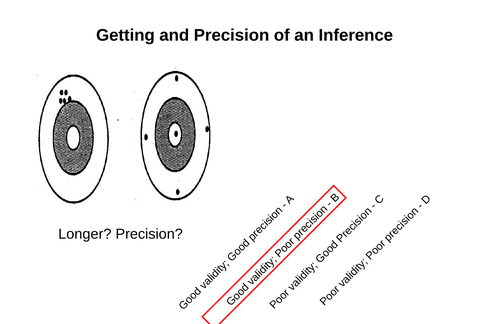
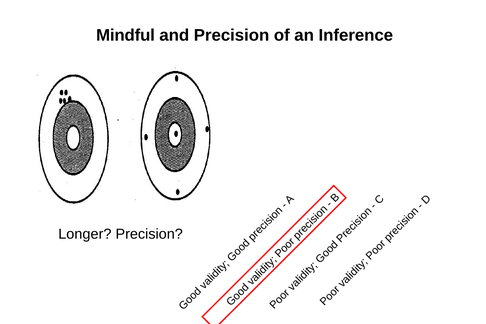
Getting: Getting -> Mindful
